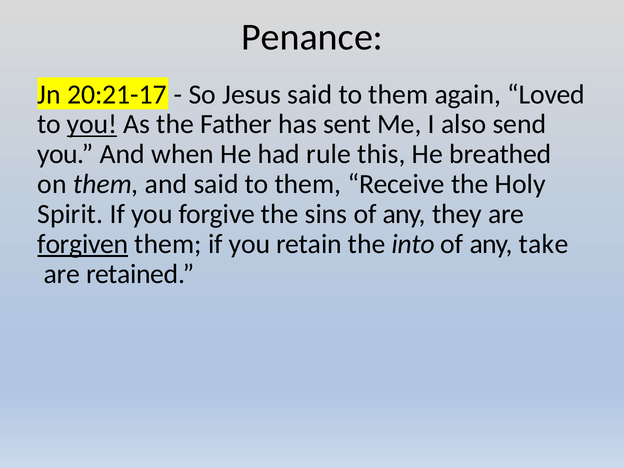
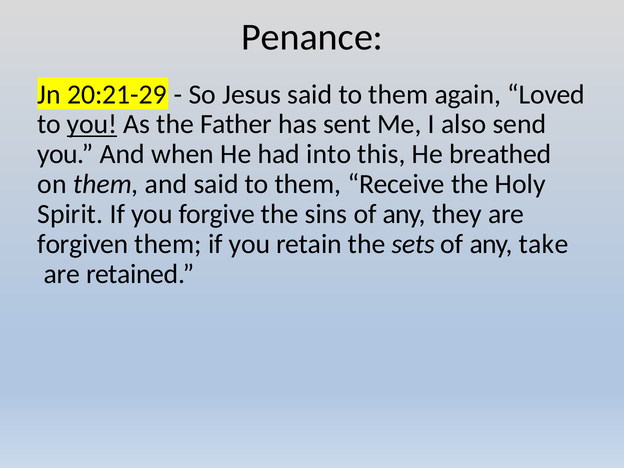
20:21-17: 20:21-17 -> 20:21-29
rule: rule -> into
forgiven underline: present -> none
into: into -> sets
